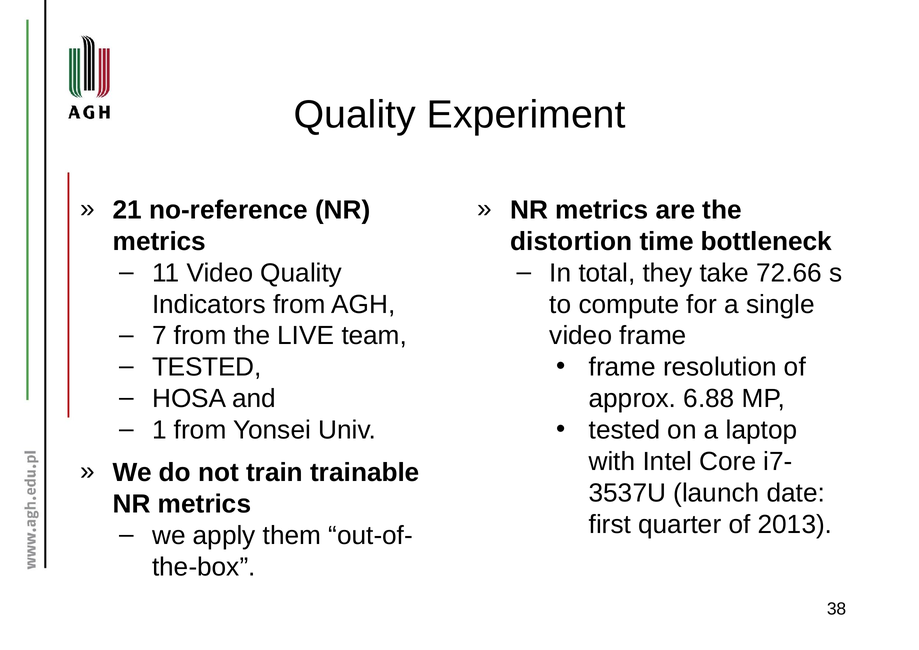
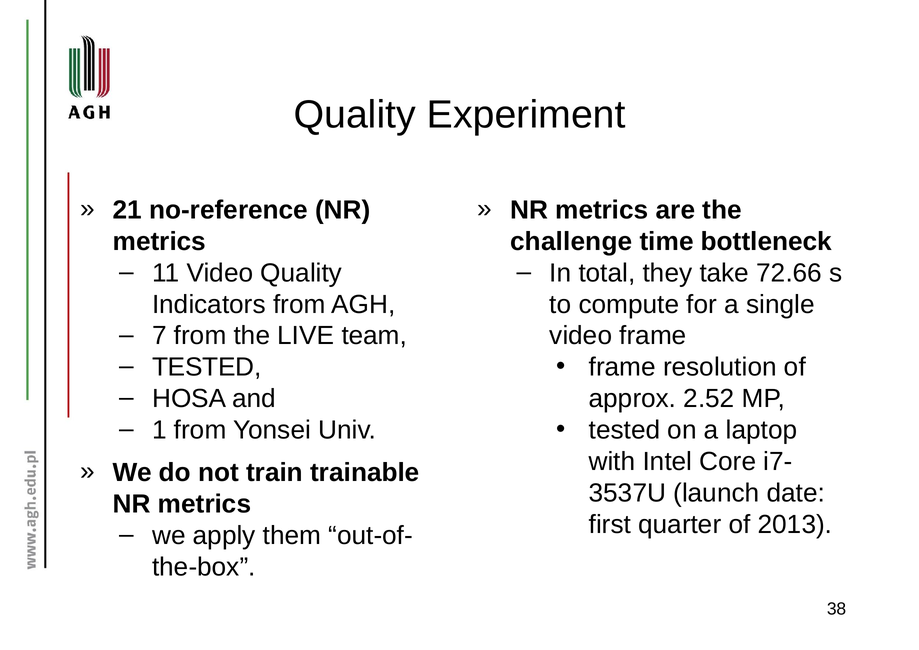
distortion: distortion -> challenge
6.88: 6.88 -> 2.52
